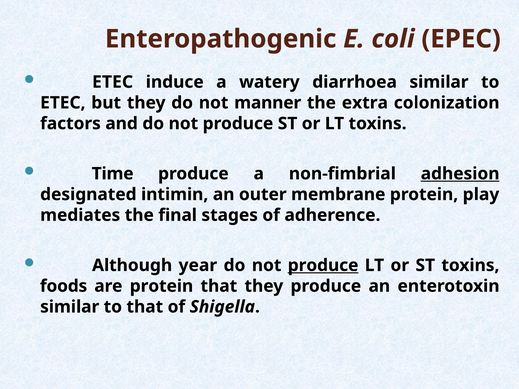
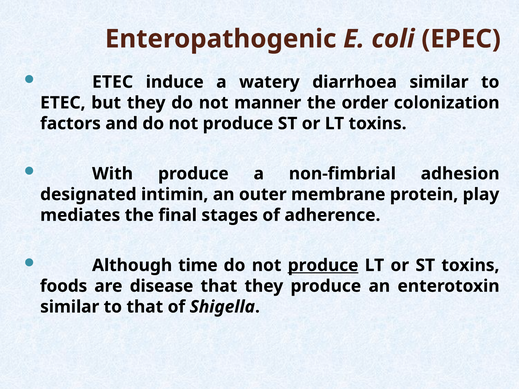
extra: extra -> order
Time: Time -> With
adhesion underline: present -> none
year: year -> time
are protein: protein -> disease
